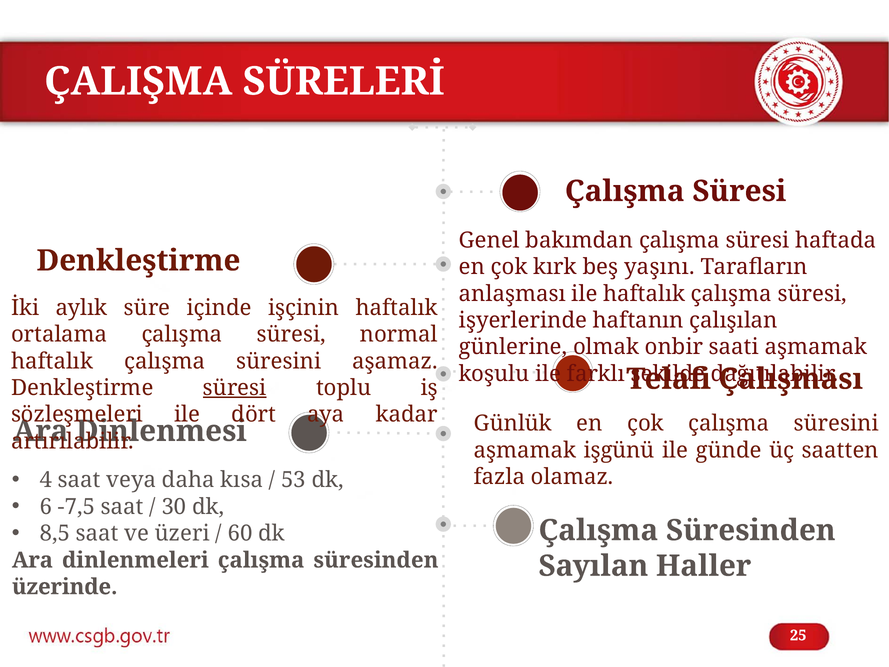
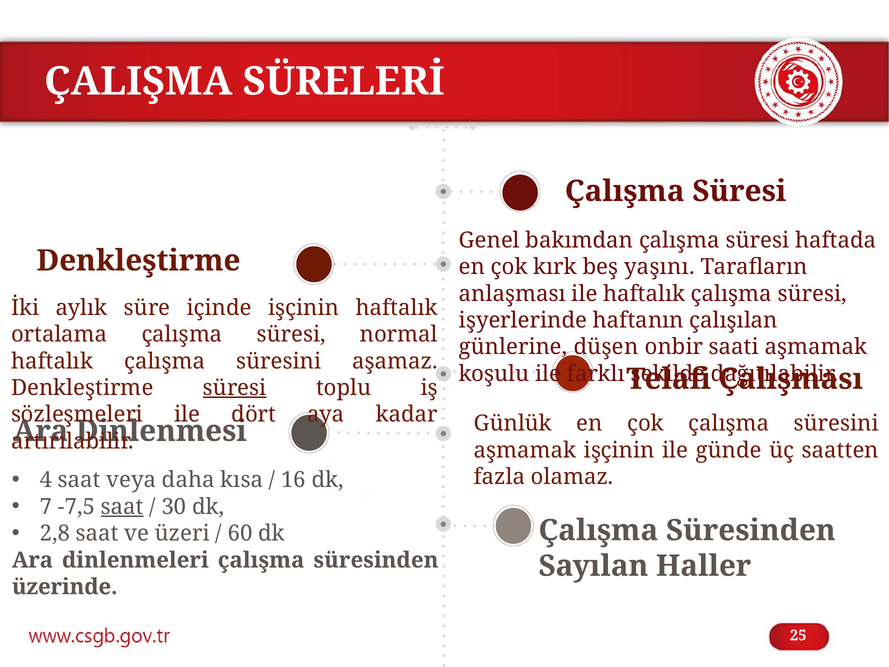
olmak: olmak -> düşen
aşmamak işgünü: işgünü -> işçinin
53: 53 -> 16
6: 6 -> 7
saat at (122, 507) underline: none -> present
8,5: 8,5 -> 2,8
